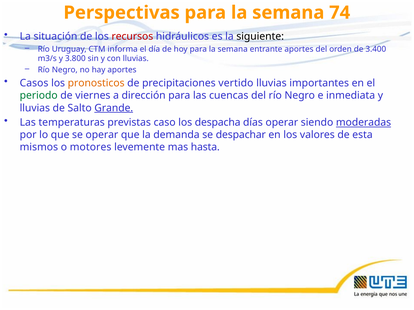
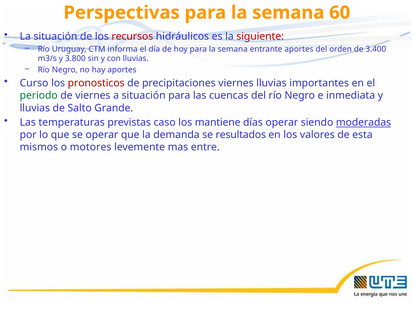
74: 74 -> 60
siguiente colour: black -> red
Casos: Casos -> Curso
pronosticos colour: orange -> red
precipitaciones vertido: vertido -> viernes
a dirección: dirección -> situación
Grande underline: present -> none
despacha: despacha -> mantiene
despachar: despachar -> resultados
hasta: hasta -> entre
